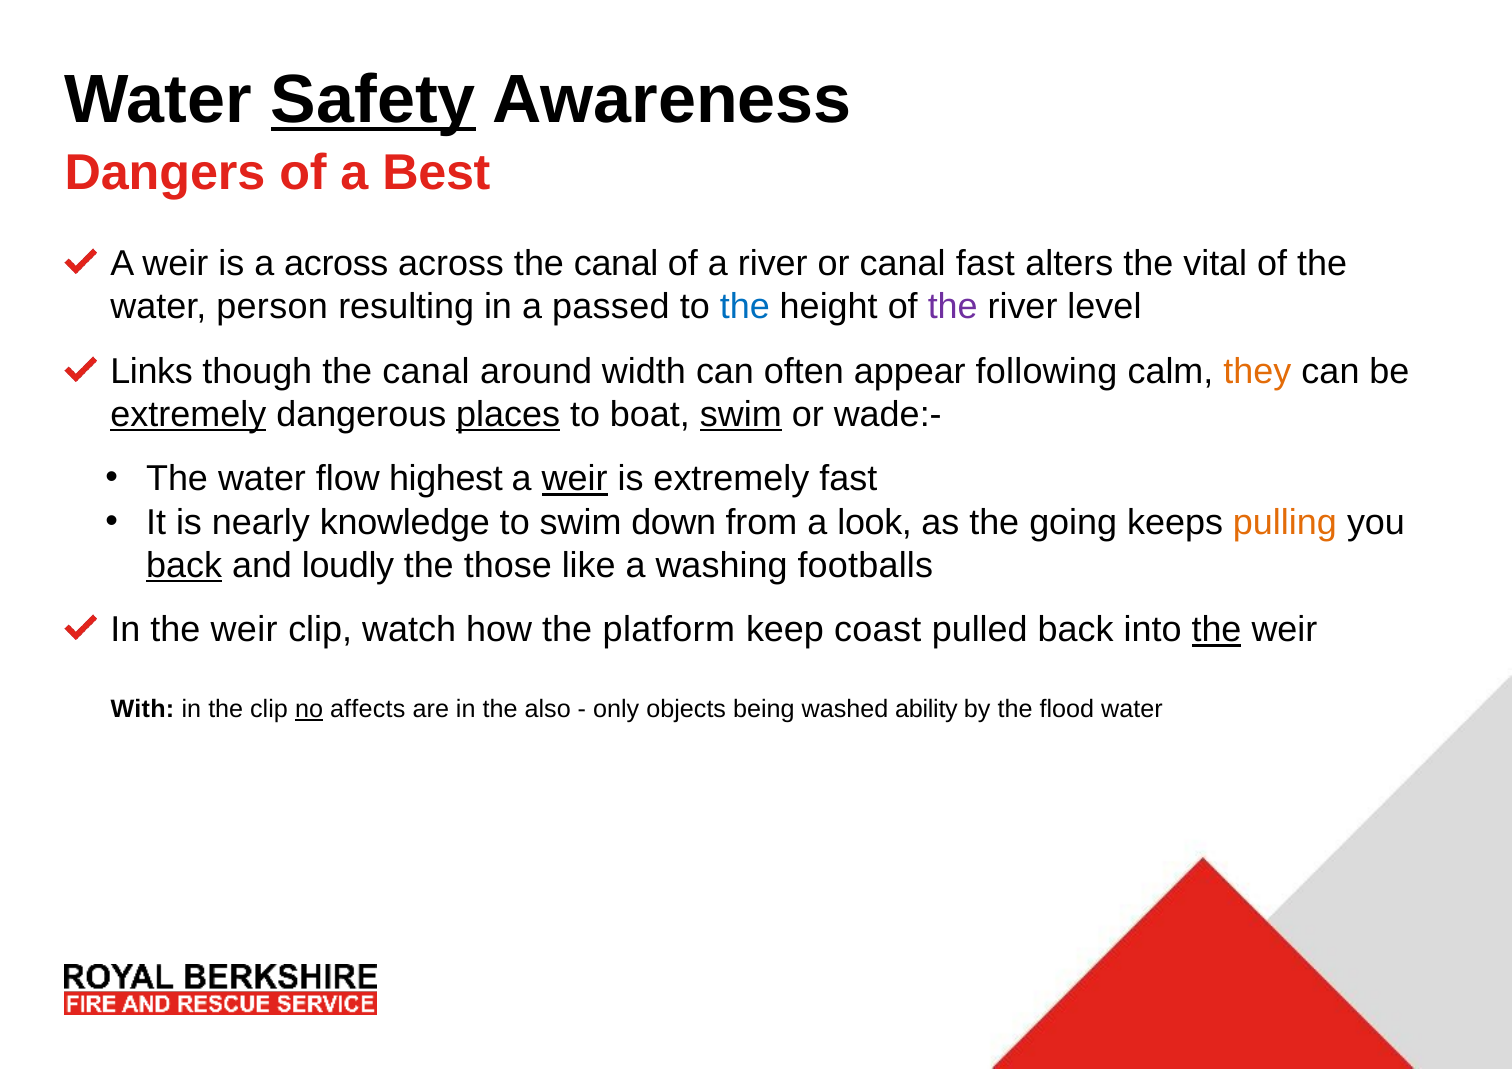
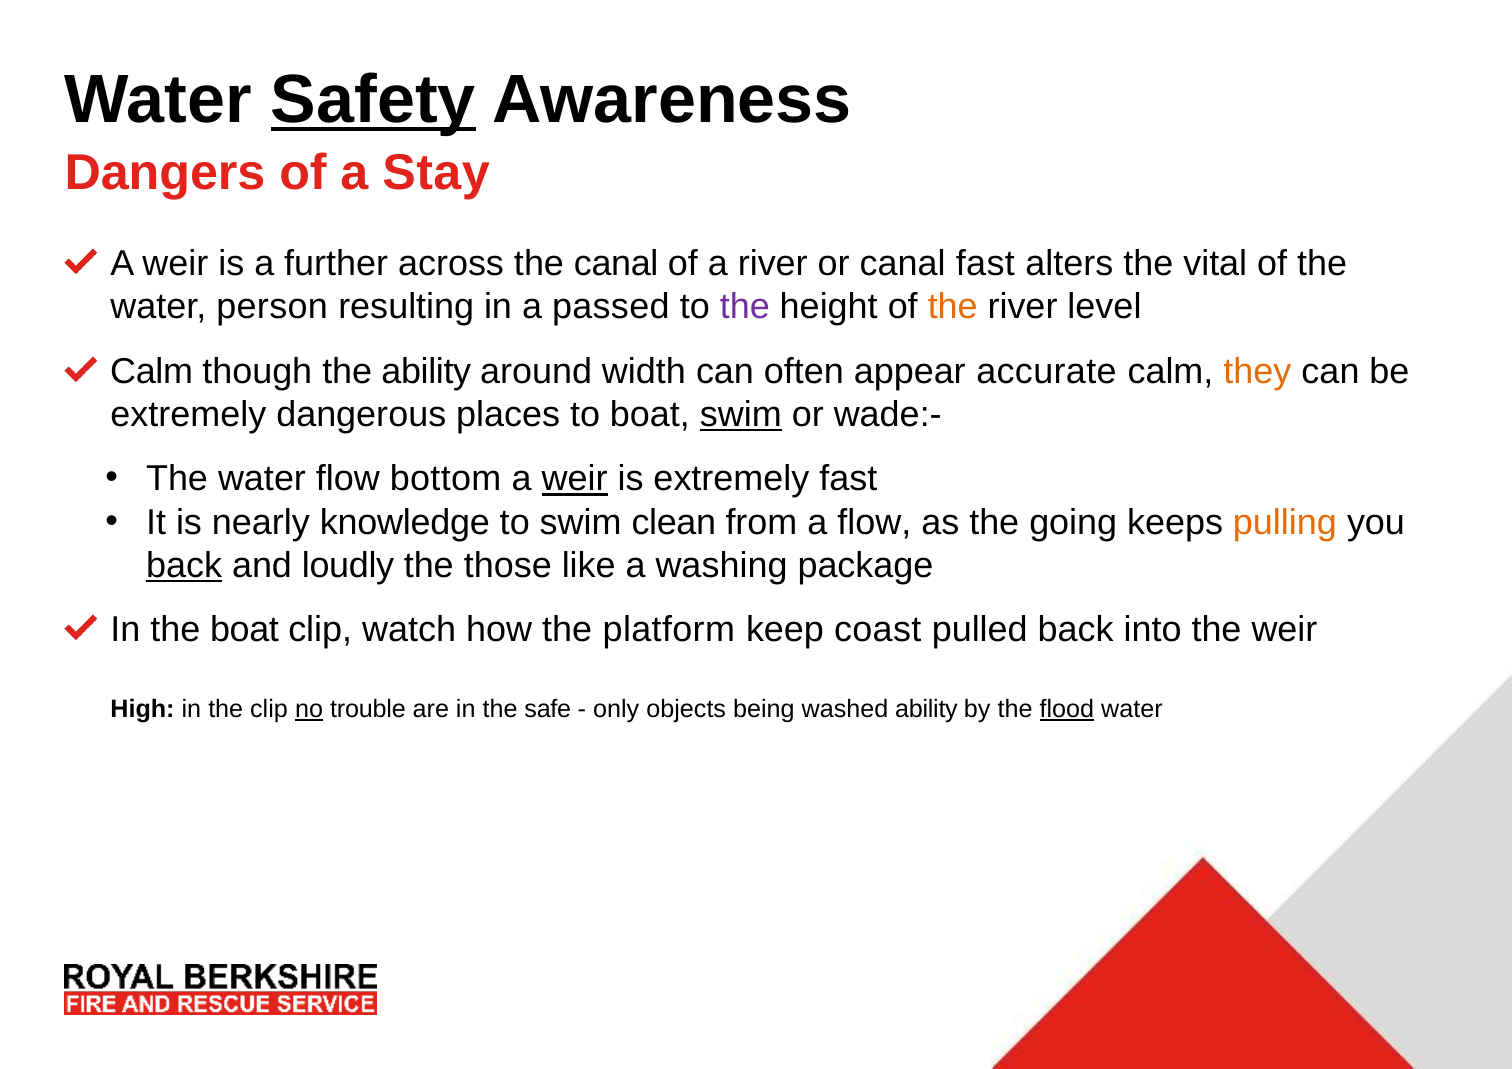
Best: Best -> Stay
a across: across -> further
the at (745, 307) colour: blue -> purple
the at (953, 307) colour: purple -> orange
Links at (152, 371): Links -> Calm
though the canal: canal -> ability
following: following -> accurate
extremely at (188, 414) underline: present -> none
places underline: present -> none
highest: highest -> bottom
down: down -> clean
a look: look -> flow
footballs: footballs -> package
In the weir: weir -> boat
the at (1217, 630) underline: present -> none
With: With -> High
affects: affects -> trouble
also: also -> safe
flood underline: none -> present
